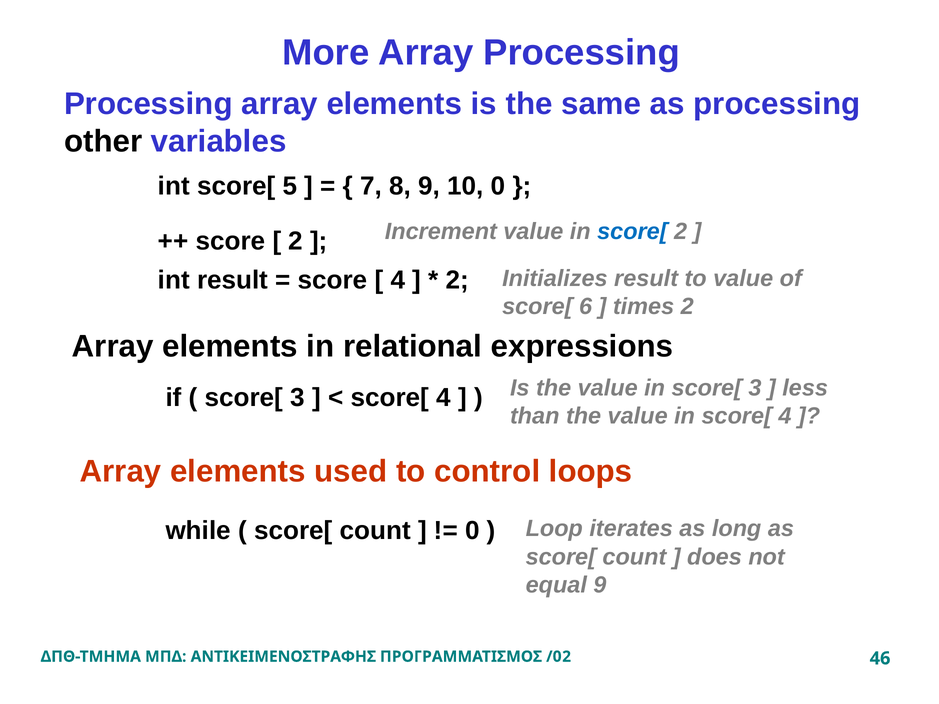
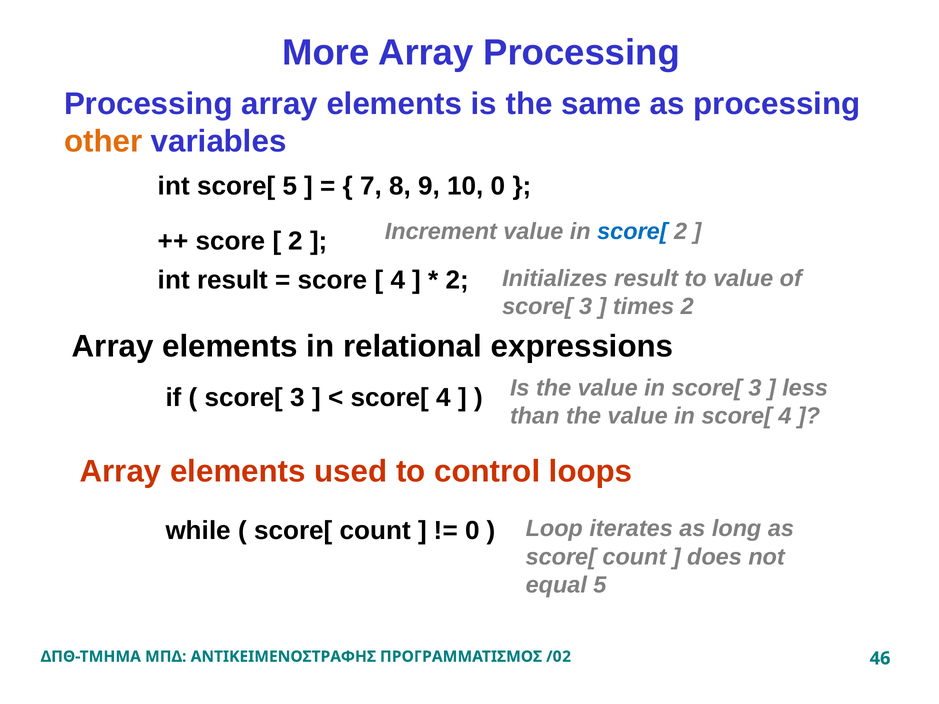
other colour: black -> orange
6 at (586, 307): 6 -> 3
equal 9: 9 -> 5
